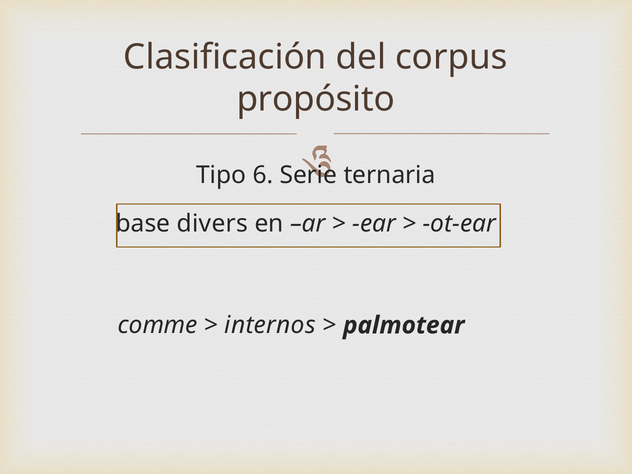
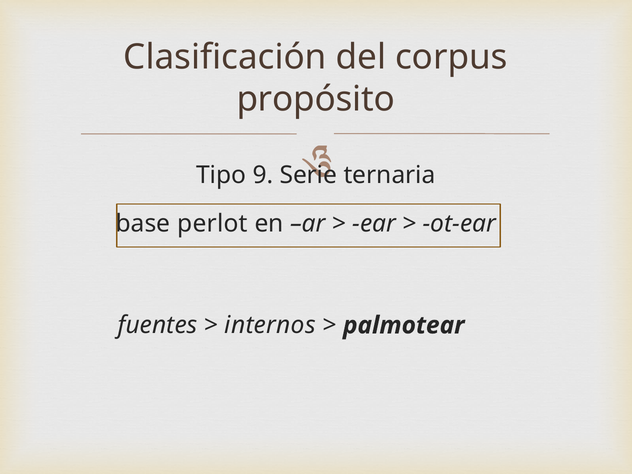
6: 6 -> 9
divers: divers -> perlot
comme: comme -> fuentes
